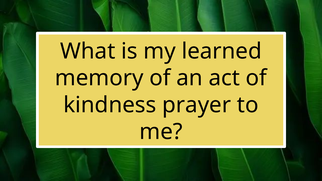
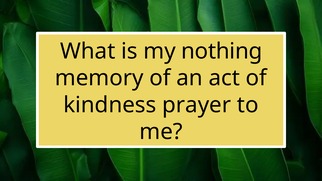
learned: learned -> nothing
